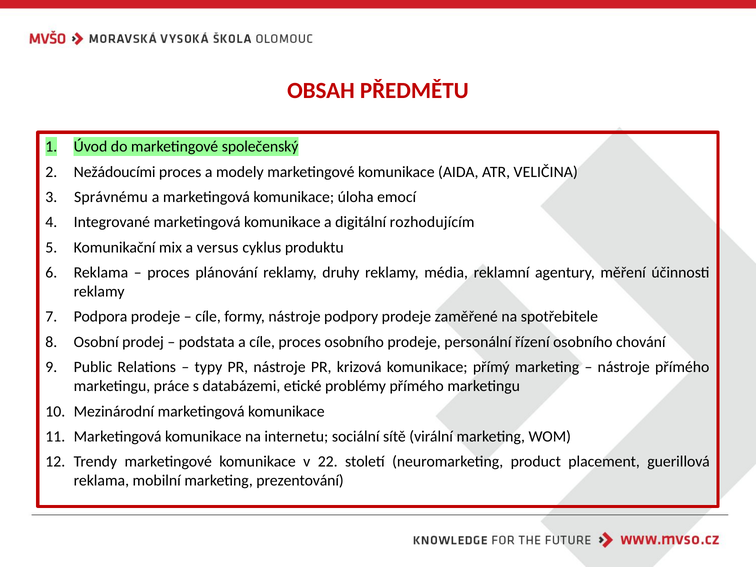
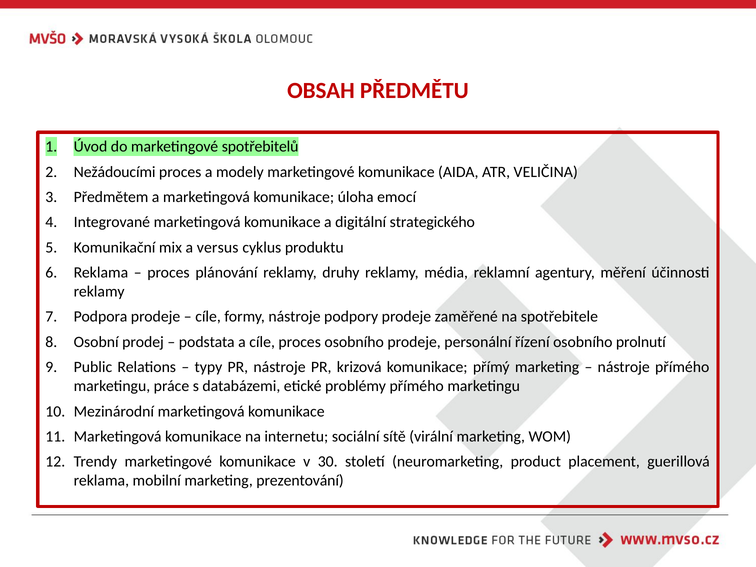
společenský: společenský -> spotřebitelů
Správnému: Správnému -> Předmětem
rozhodujícím: rozhodujícím -> strategického
chování: chování -> prolnutí
22: 22 -> 30
